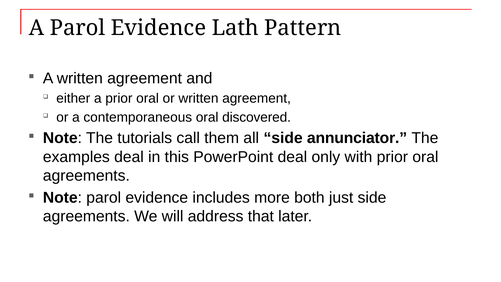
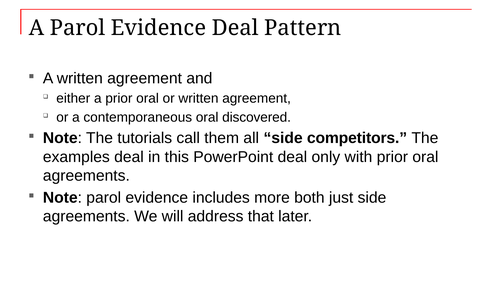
Evidence Lath: Lath -> Deal
annunciator: annunciator -> competitors
